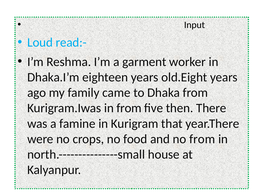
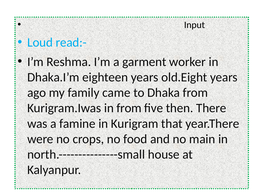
no from: from -> main
